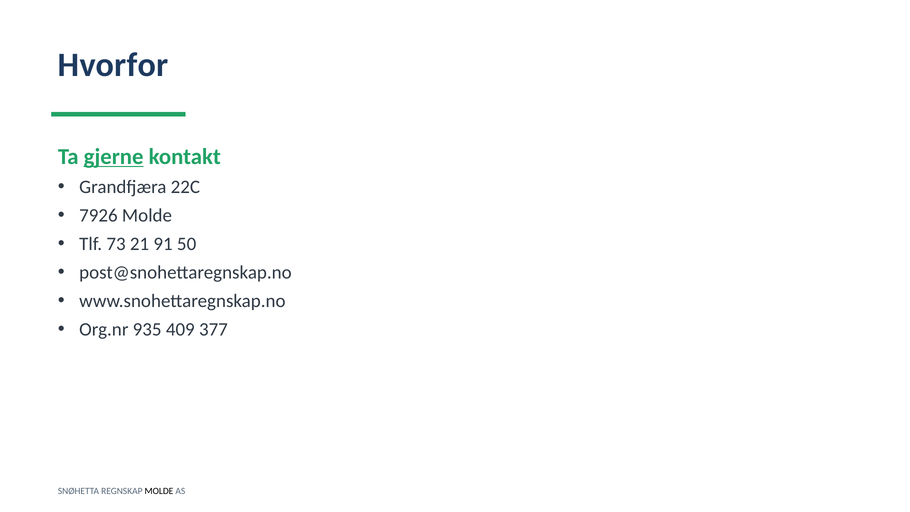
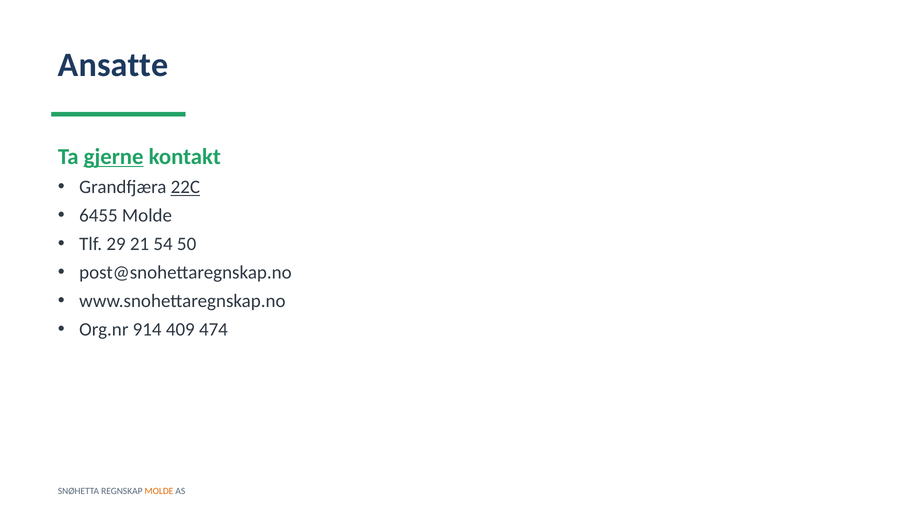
Hvorfor: Hvorfor -> Ansatte
22C underline: none -> present
7926: 7926 -> 6455
73: 73 -> 29
91: 91 -> 54
935: 935 -> 914
377: 377 -> 474
MOLDE at (159, 491) colour: black -> orange
